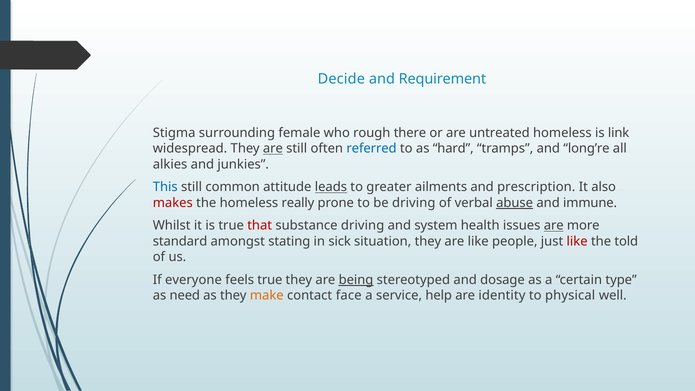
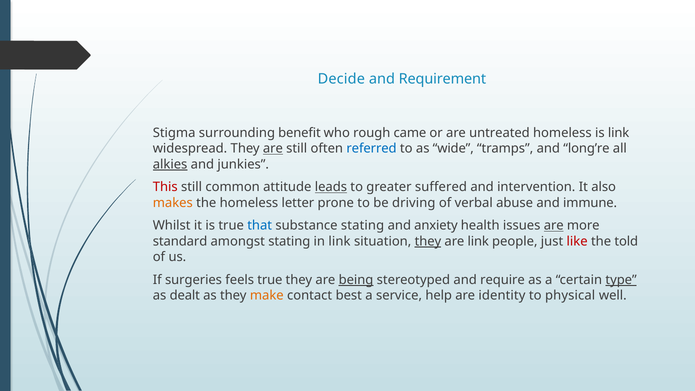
female: female -> benefit
there: there -> came
hard: hard -> wide
alkies underline: none -> present
This colour: blue -> red
ailments: ailments -> suffered
prescription: prescription -> intervention
makes colour: red -> orange
really: really -> letter
abuse underline: present -> none
that colour: red -> blue
substance driving: driving -> stating
system: system -> anxiety
in sick: sick -> link
they at (428, 241) underline: none -> present
are like: like -> link
everyone: everyone -> surgeries
dosage: dosage -> require
type underline: none -> present
need: need -> dealt
face: face -> best
